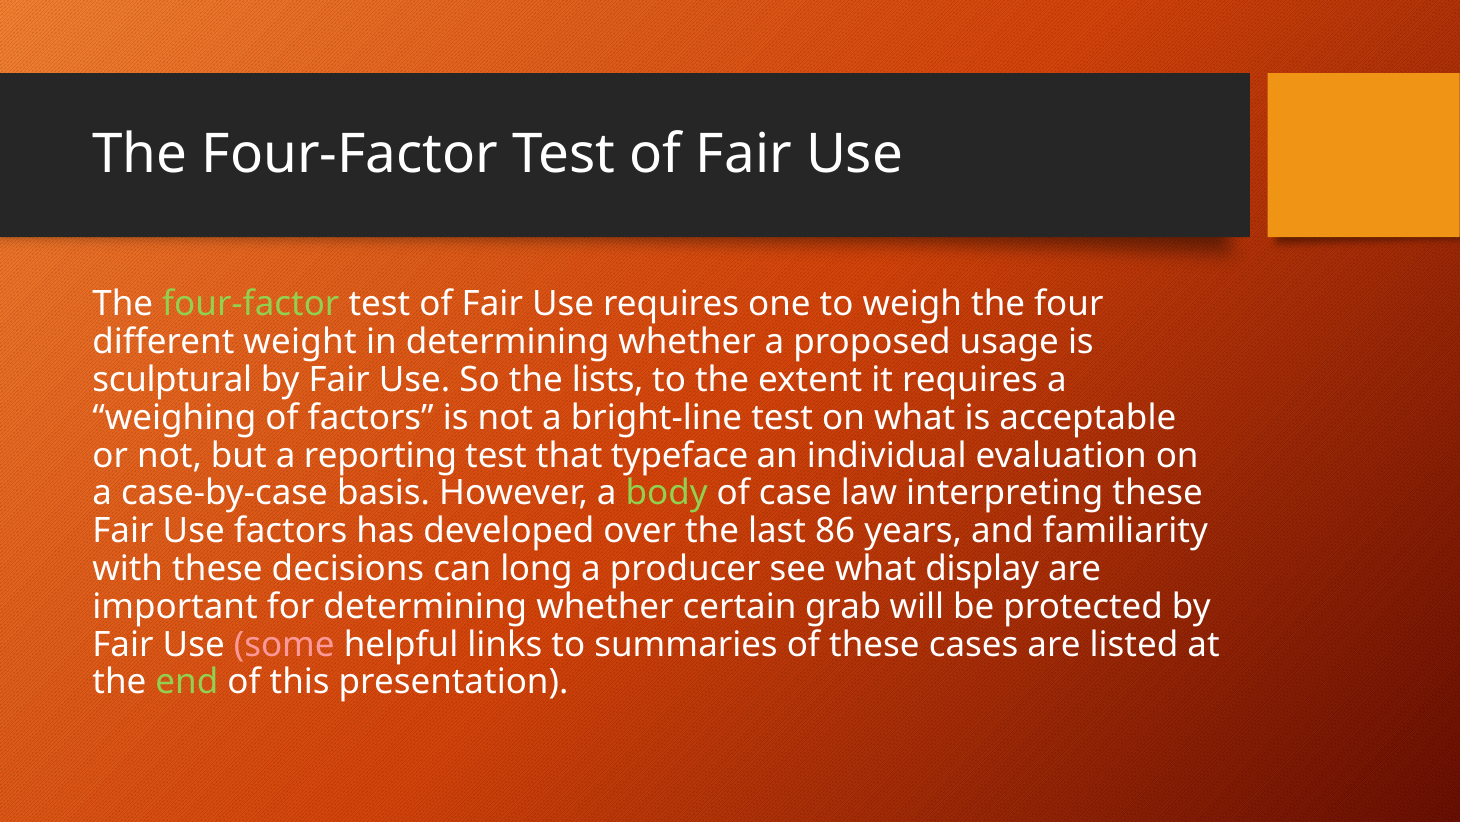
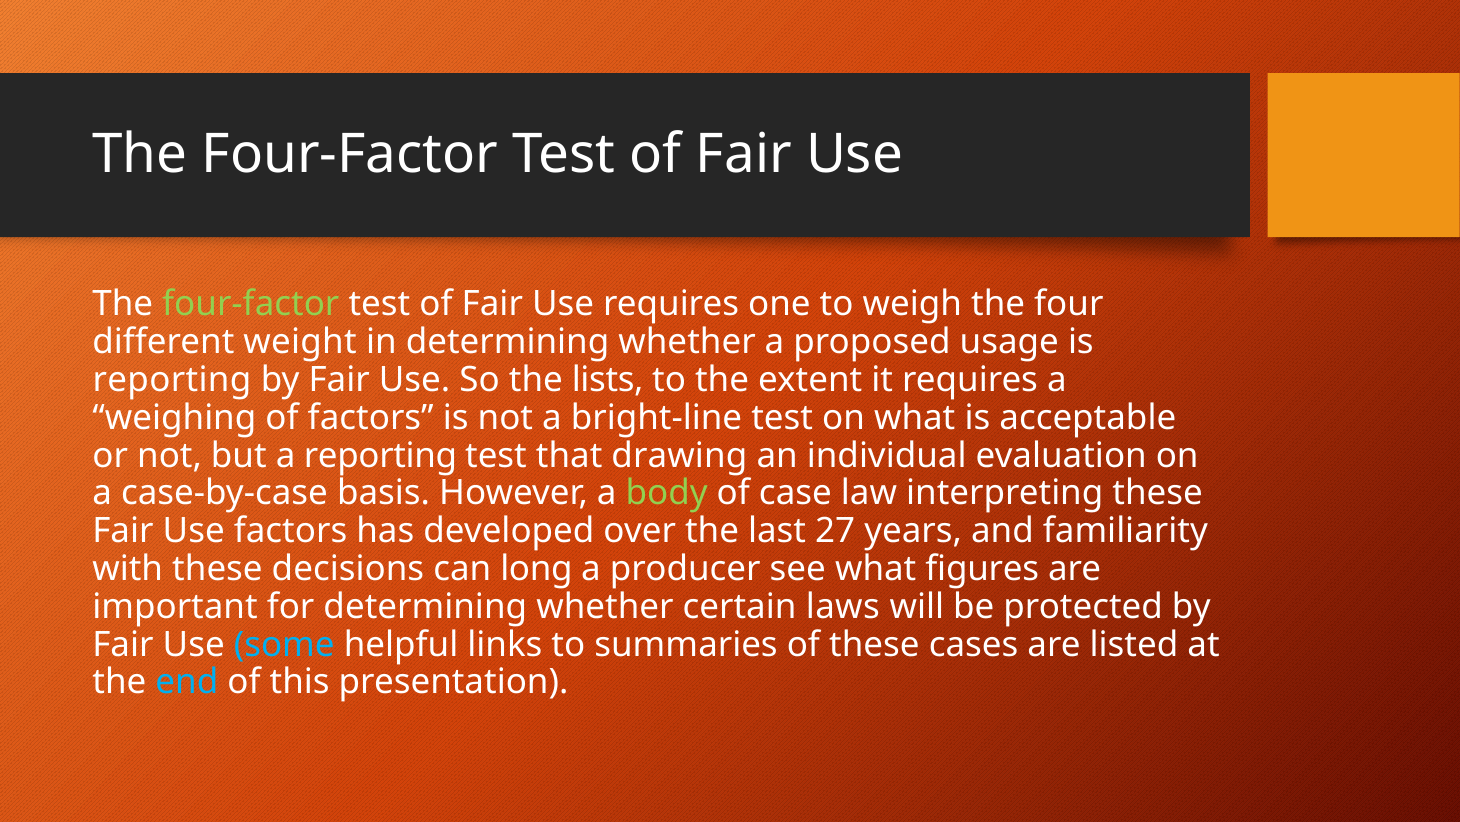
sculptural at (172, 380): sculptural -> reporting
typeface: typeface -> drawing
86: 86 -> 27
display: display -> figures
grab: grab -> laws
some colour: pink -> light blue
end colour: light green -> light blue
